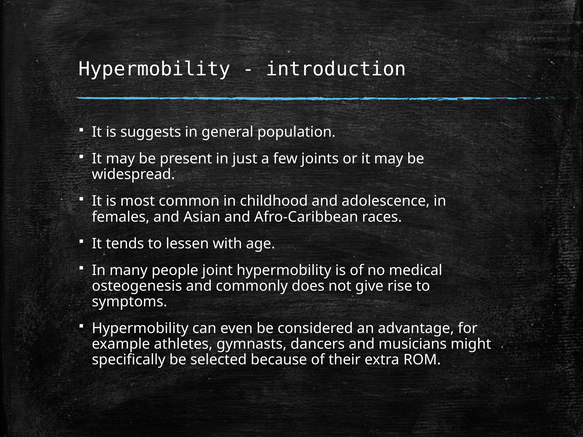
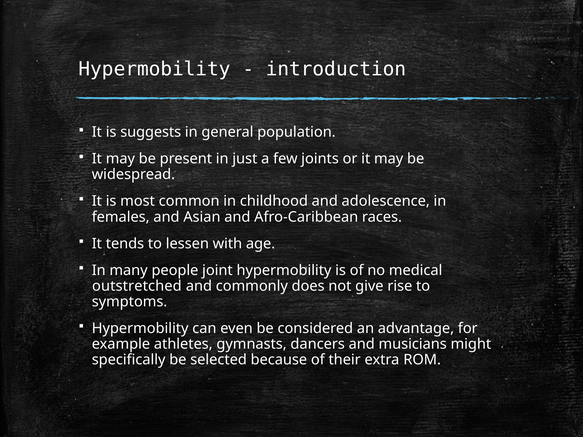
osteogenesis: osteogenesis -> outstretched
